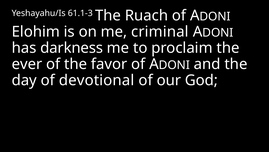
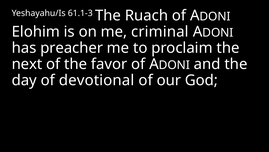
darkness: darkness -> preacher
ever: ever -> next
